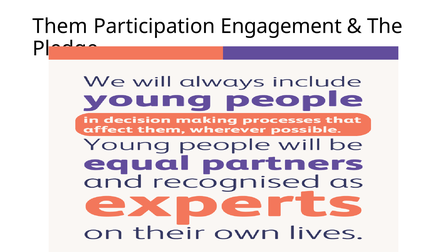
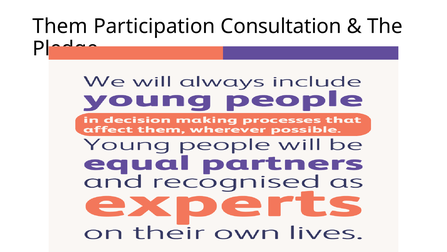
Engagement: Engagement -> Consultation
